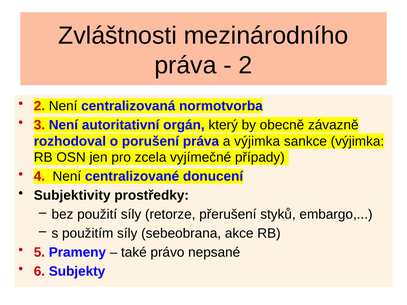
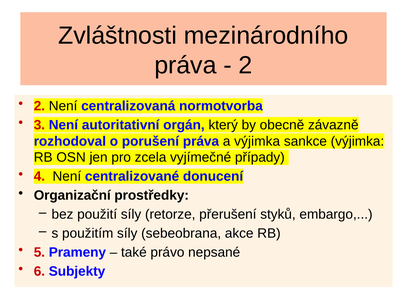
Subjektivity: Subjektivity -> Organizační
